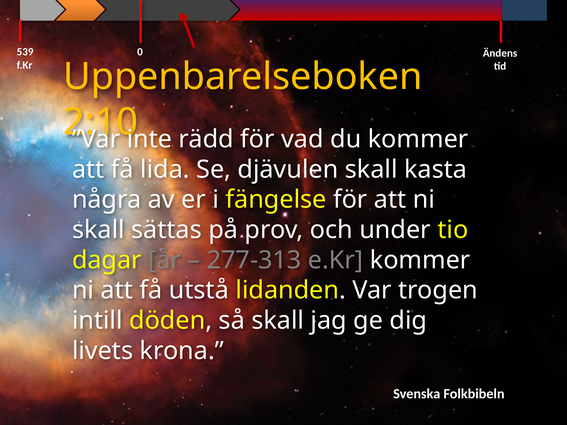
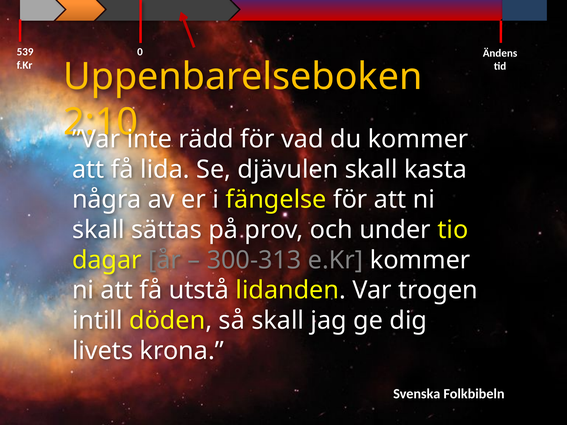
277-313: 277-313 -> 300-313
